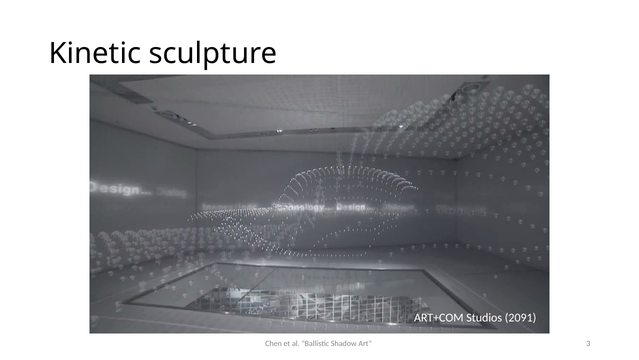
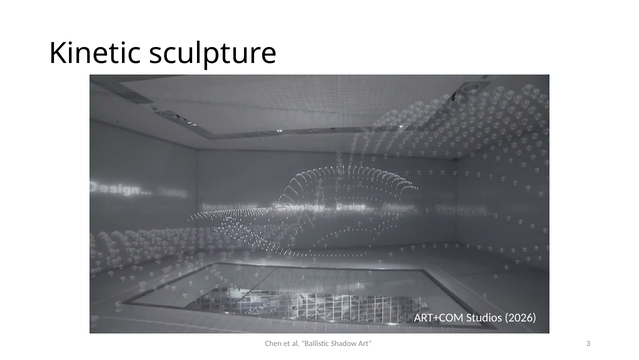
2091: 2091 -> 2026
